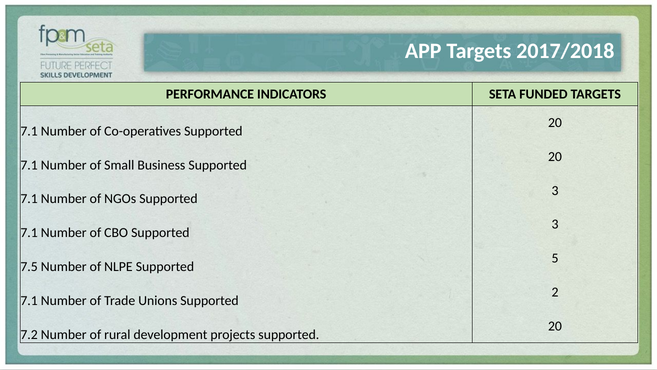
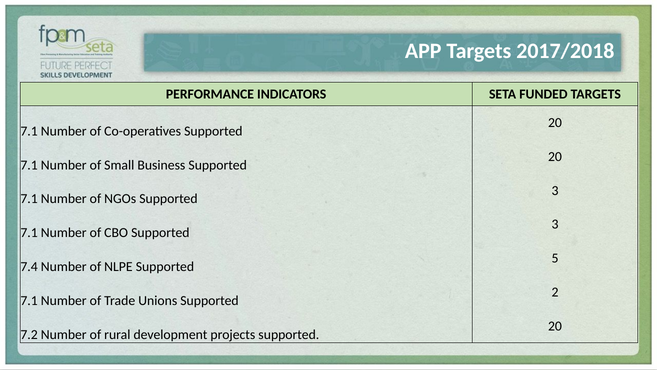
7.5: 7.5 -> 7.4
